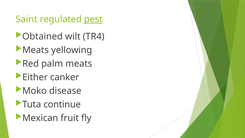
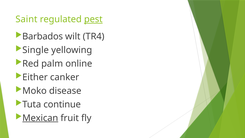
Obtained: Obtained -> Barbados
Meats at (36, 50): Meats -> Single
palm meats: meats -> online
Mexican underline: none -> present
